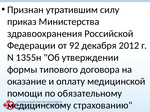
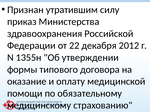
92: 92 -> 22
